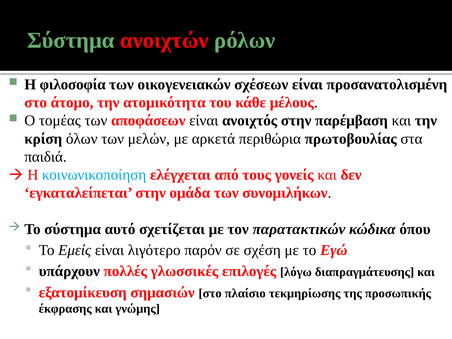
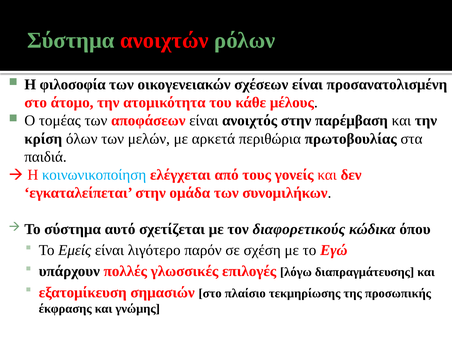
παρατακτικών: παρατακτικών -> διαφορετικούς
